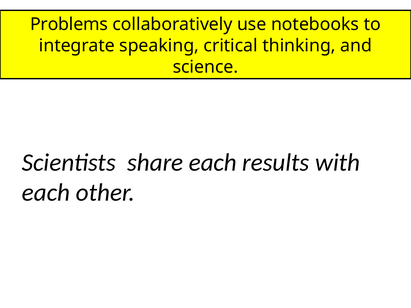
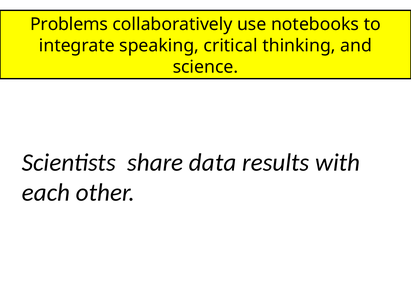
share each: each -> data
